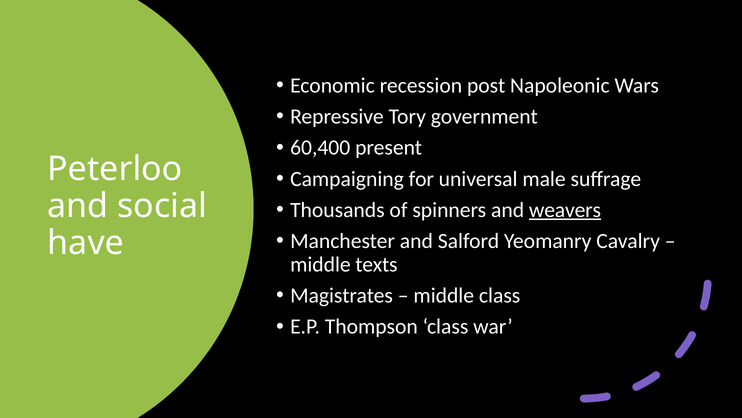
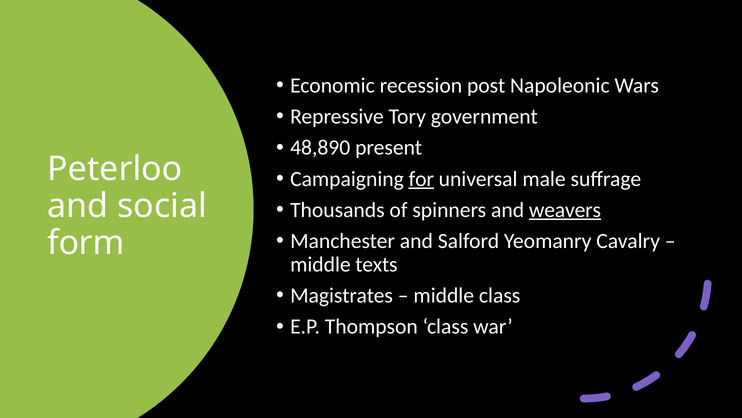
60,400: 60,400 -> 48,890
for underline: none -> present
have: have -> form
